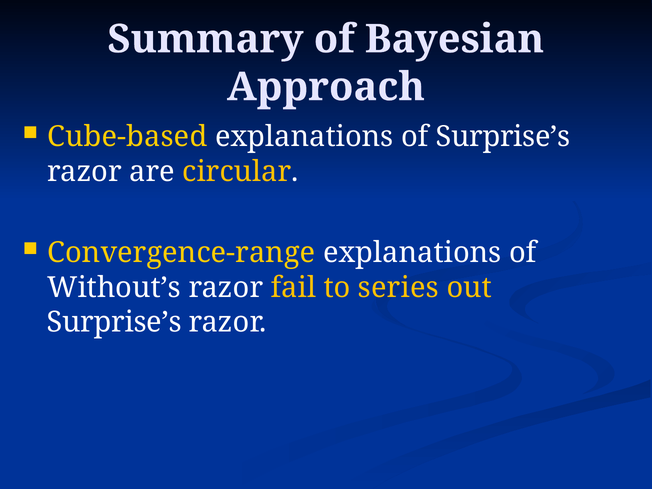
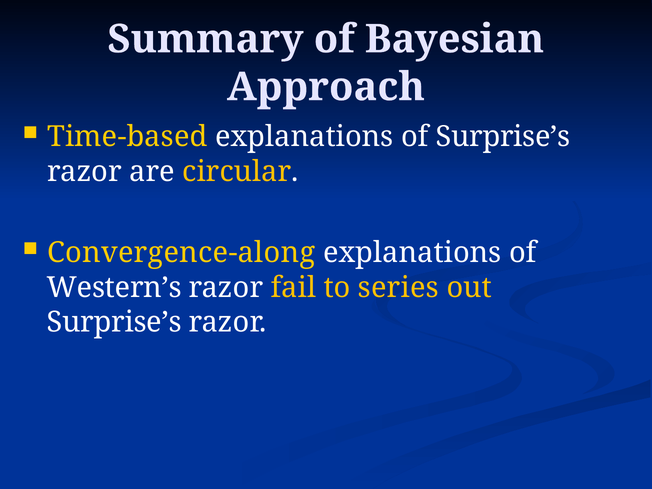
Cube-based: Cube-based -> Time-based
Convergence-range: Convergence-range -> Convergence-along
Without’s: Without’s -> Western’s
